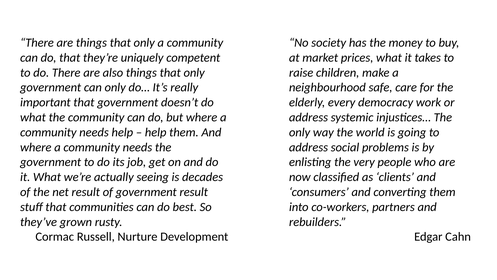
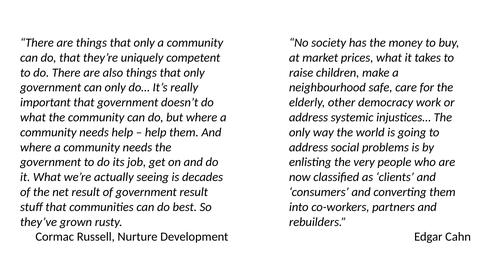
every: every -> other
